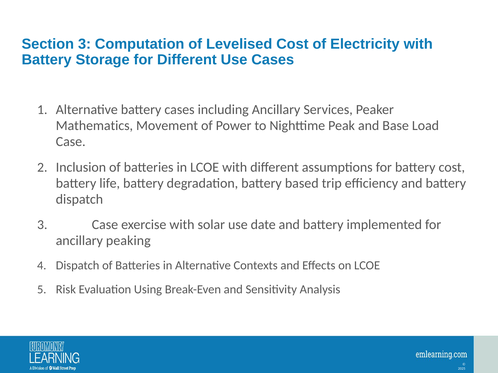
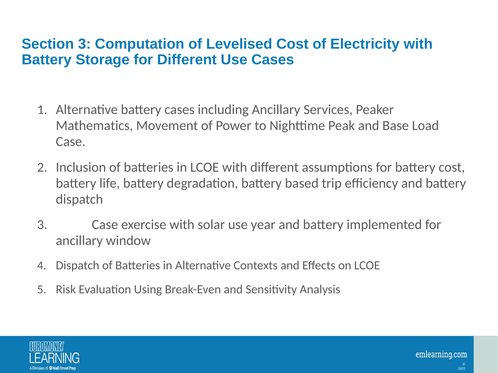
date: date -> year
peaking: peaking -> window
